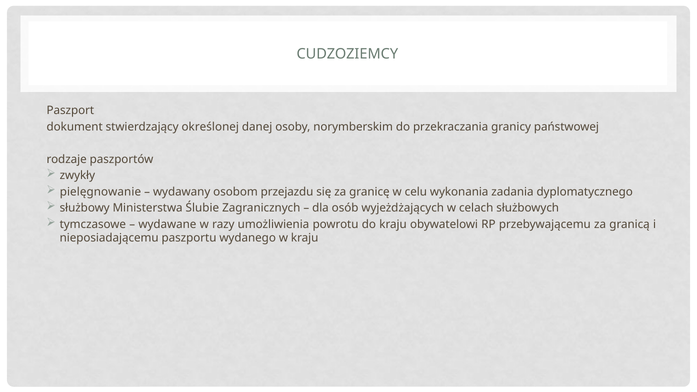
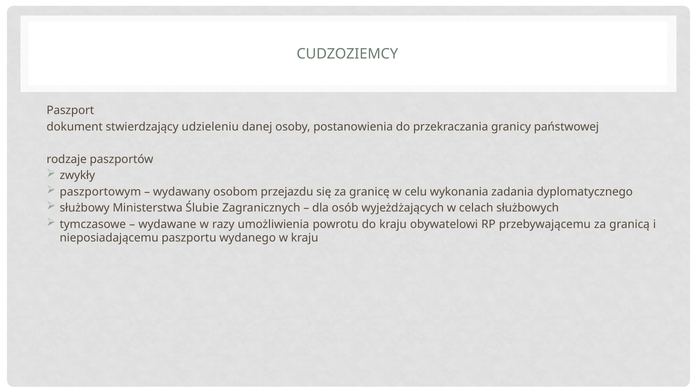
określonej: określonej -> udzieleniu
norymberskim: norymberskim -> postanowienia
pielęgnowanie: pielęgnowanie -> paszportowym
